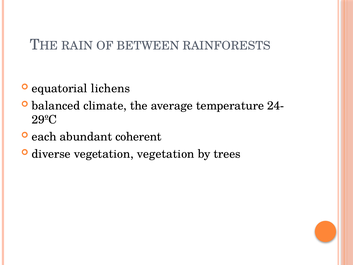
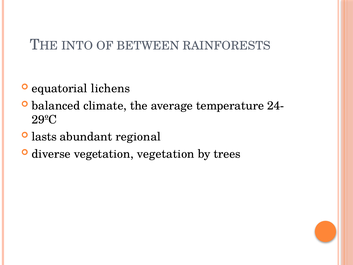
RAIN: RAIN -> INTO
each: each -> lasts
coherent: coherent -> regional
